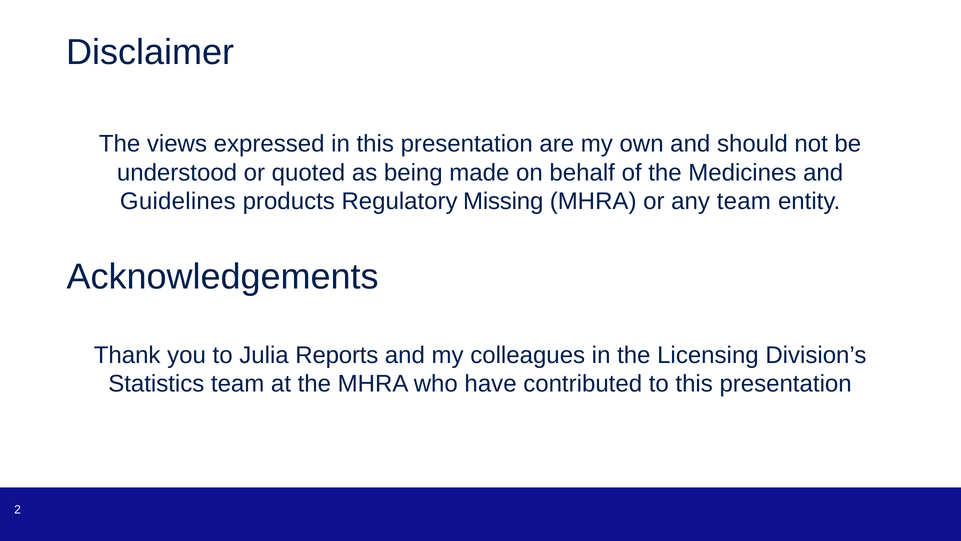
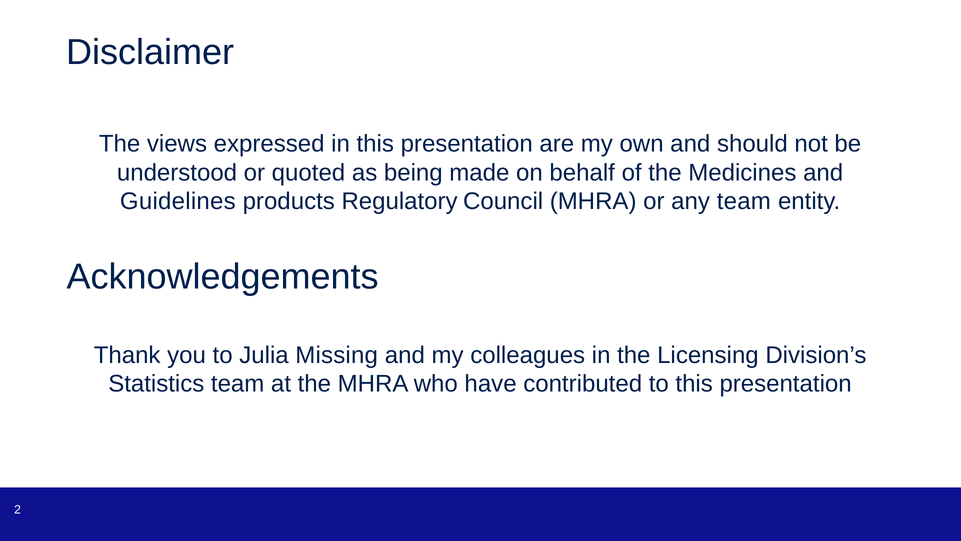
Missing: Missing -> Council
Reports: Reports -> Missing
